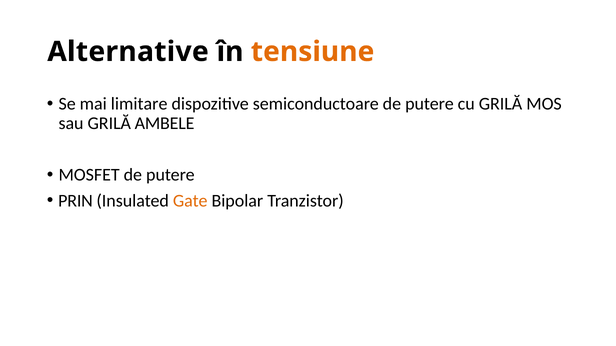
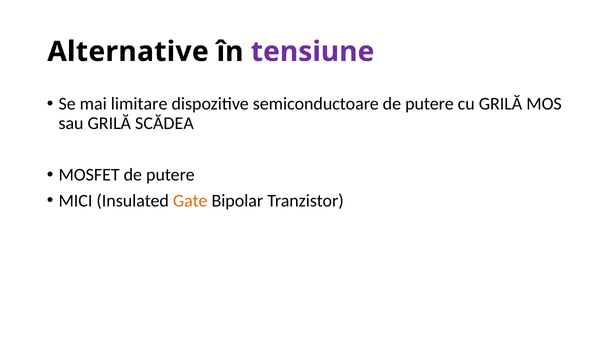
tensiune colour: orange -> purple
AMBELE: AMBELE -> SCĂDEA
PRIN: PRIN -> MICI
